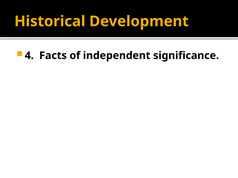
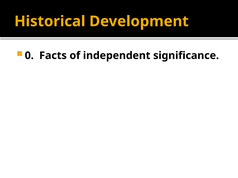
4: 4 -> 0
